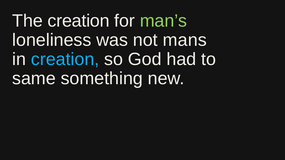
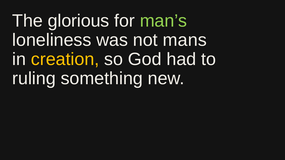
The creation: creation -> glorious
creation at (65, 59) colour: light blue -> yellow
same: same -> ruling
